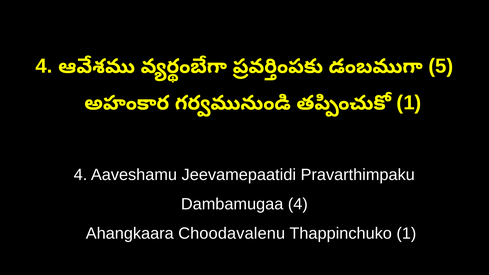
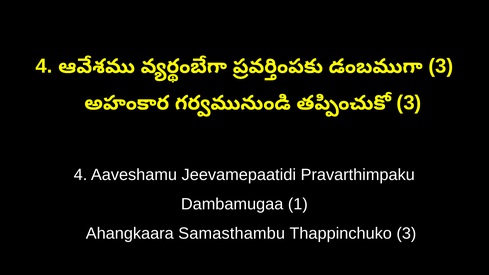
5 at (441, 66): 5 -> 3
1 at (409, 103): 1 -> 3
Dambamugaa 4: 4 -> 1
Choodavalenu: Choodavalenu -> Samasthambu
Thappinchuko 1: 1 -> 3
